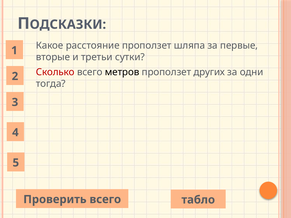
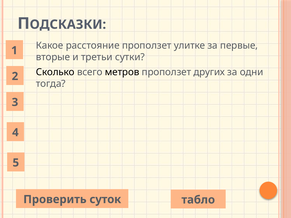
шляпа: шляпа -> улитке
Сколько colour: red -> black
Проверить всего: всего -> суток
